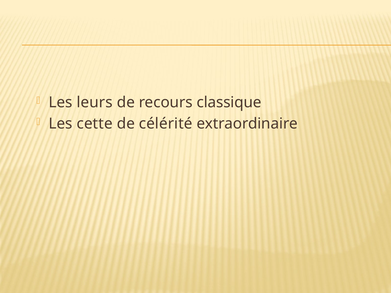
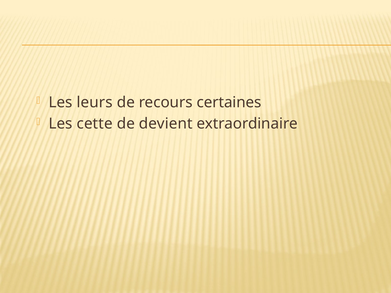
classique: classique -> certaines
célérité: célérité -> devient
